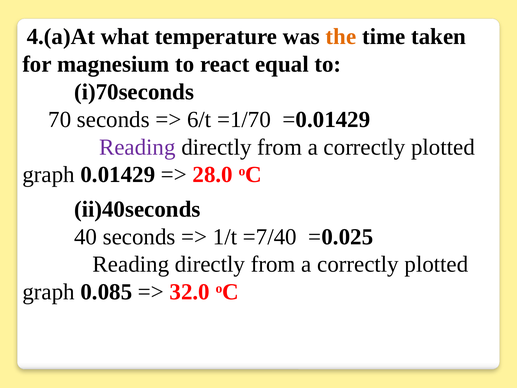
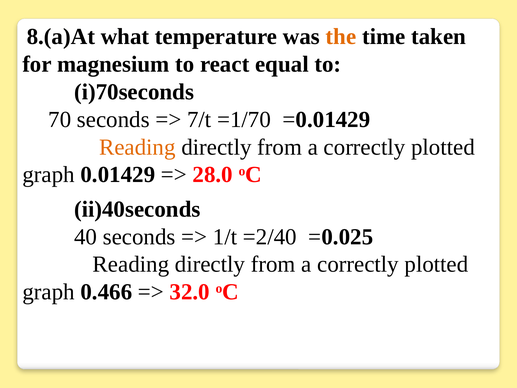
4.(a)At: 4.(a)At -> 8.(a)At
6/t: 6/t -> 7/t
Reading at (137, 147) colour: purple -> orange
=7/40: =7/40 -> =2/40
0.085: 0.085 -> 0.466
